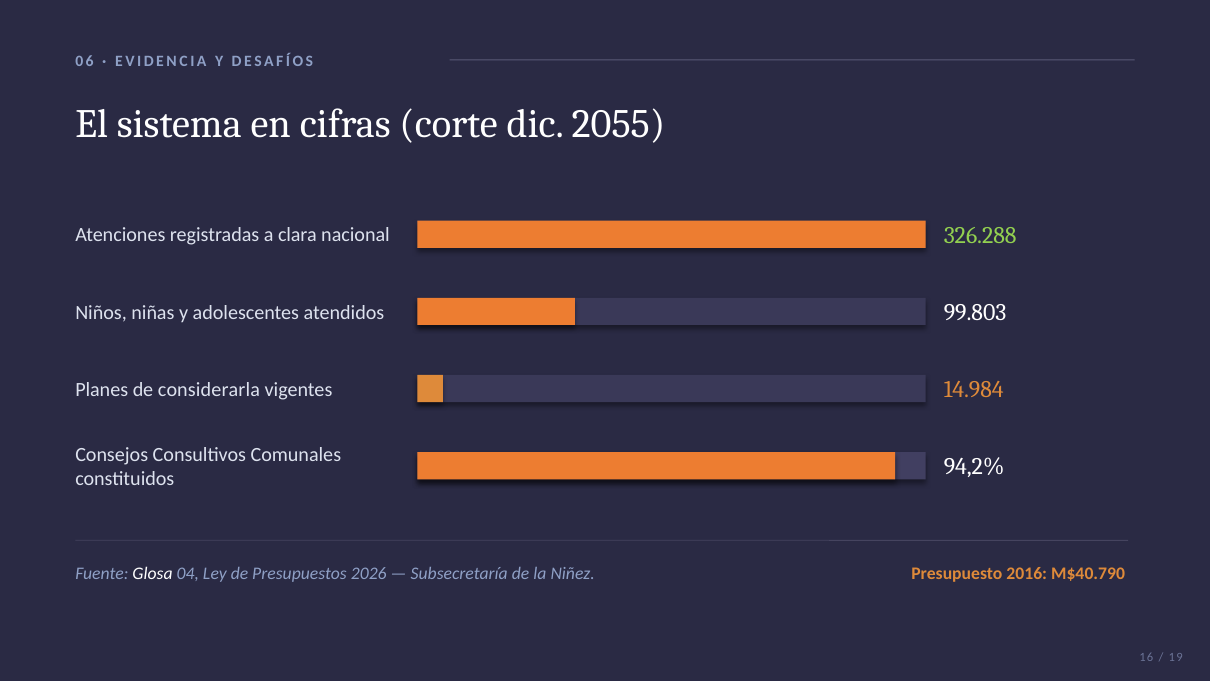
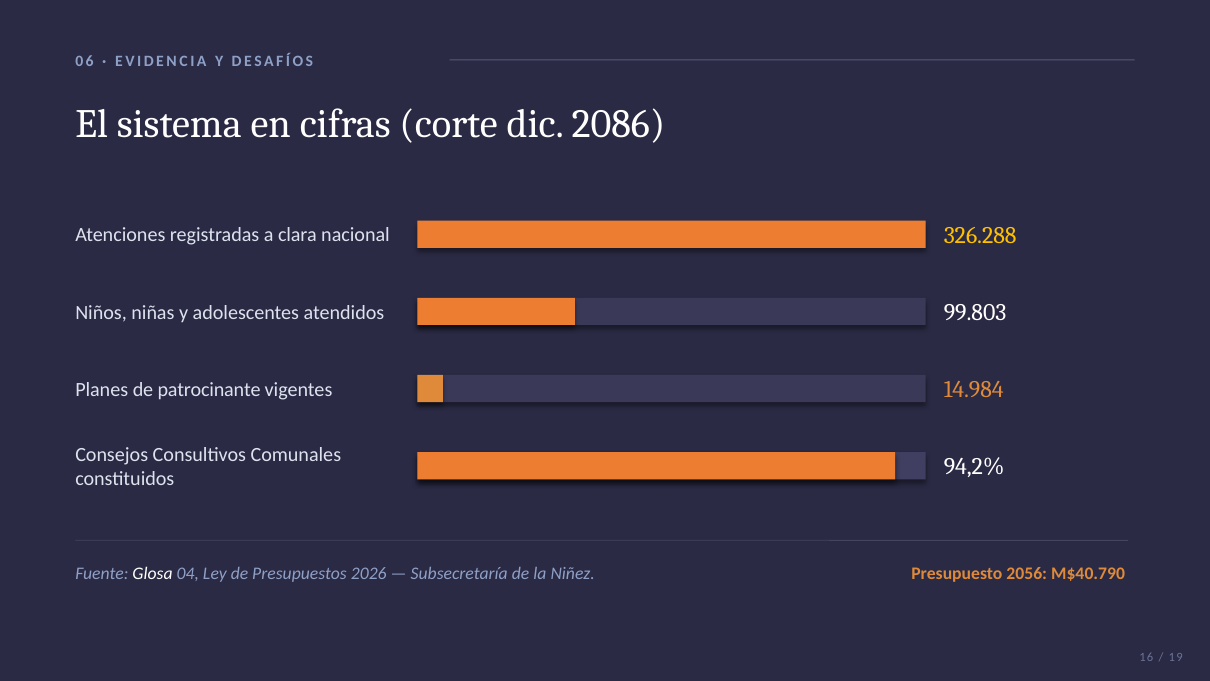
2055: 2055 -> 2086
326.288 colour: light green -> yellow
considerarla: considerarla -> patrocinante
2016: 2016 -> 2056
